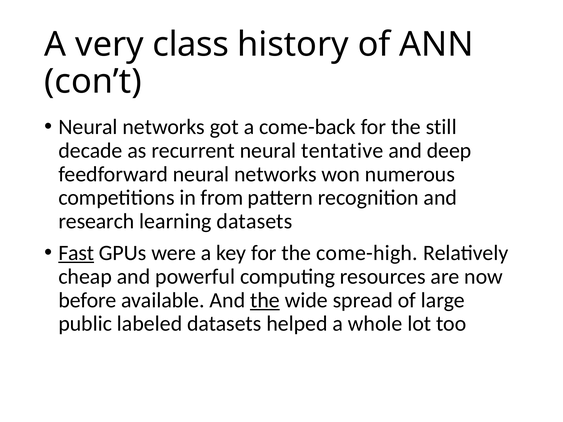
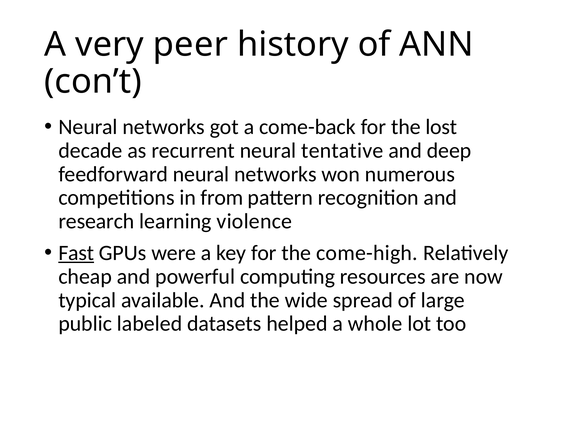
class: class -> peer
still: still -> lost
learning datasets: datasets -> violence
before: before -> typical
the at (265, 300) underline: present -> none
